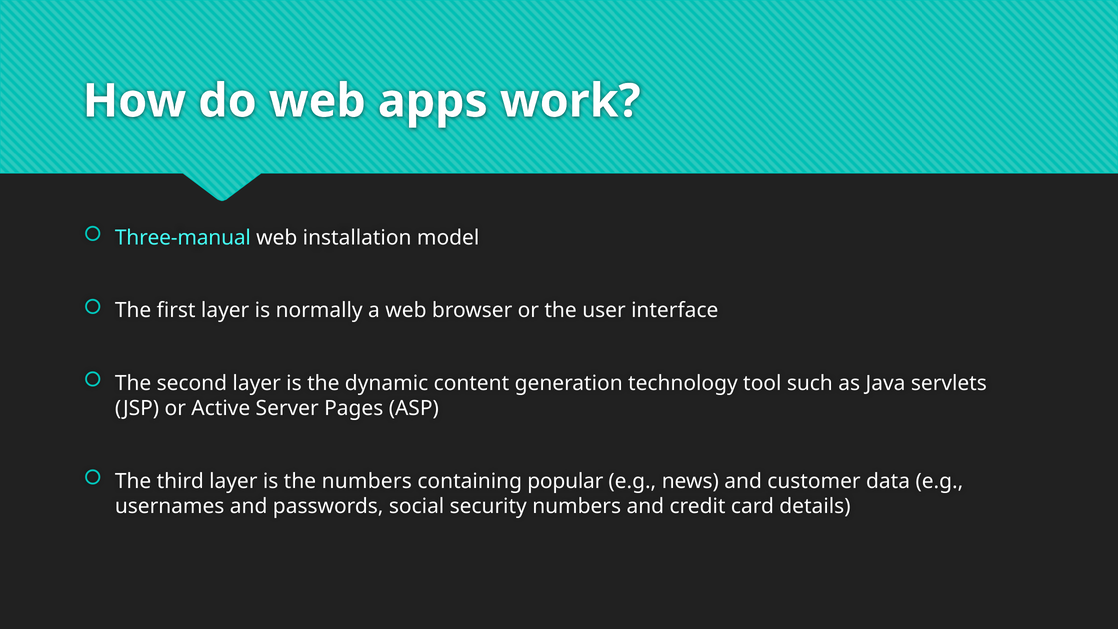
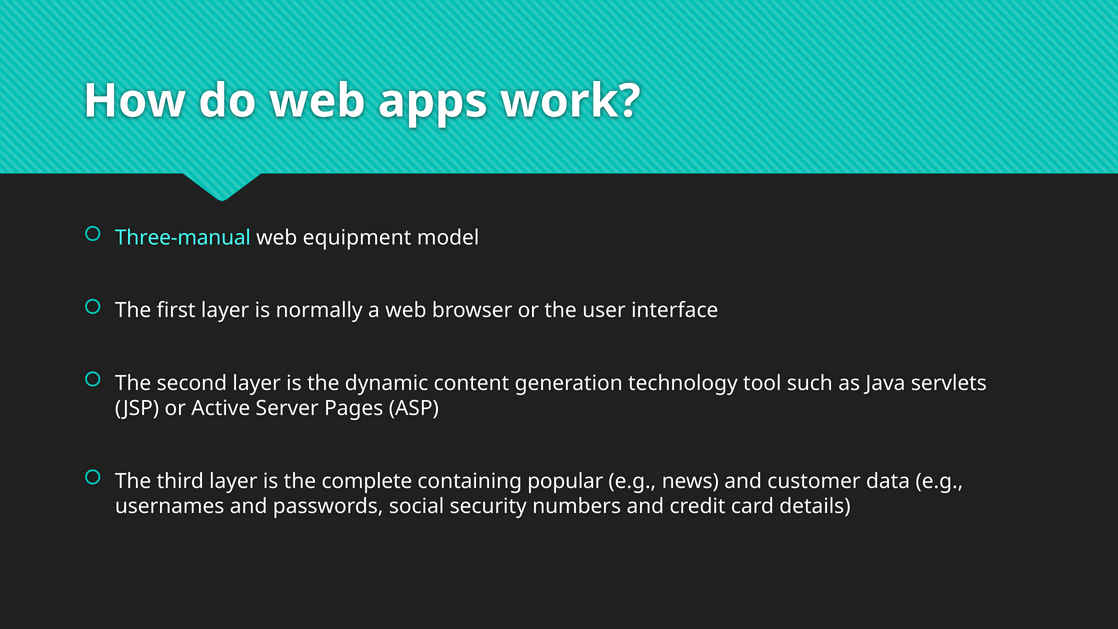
installation: installation -> equipment
the numbers: numbers -> complete
